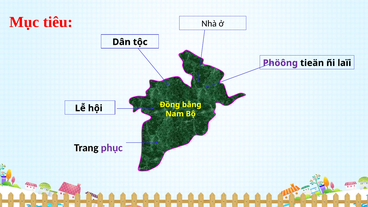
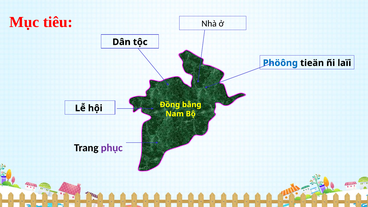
Phöông colour: purple -> blue
